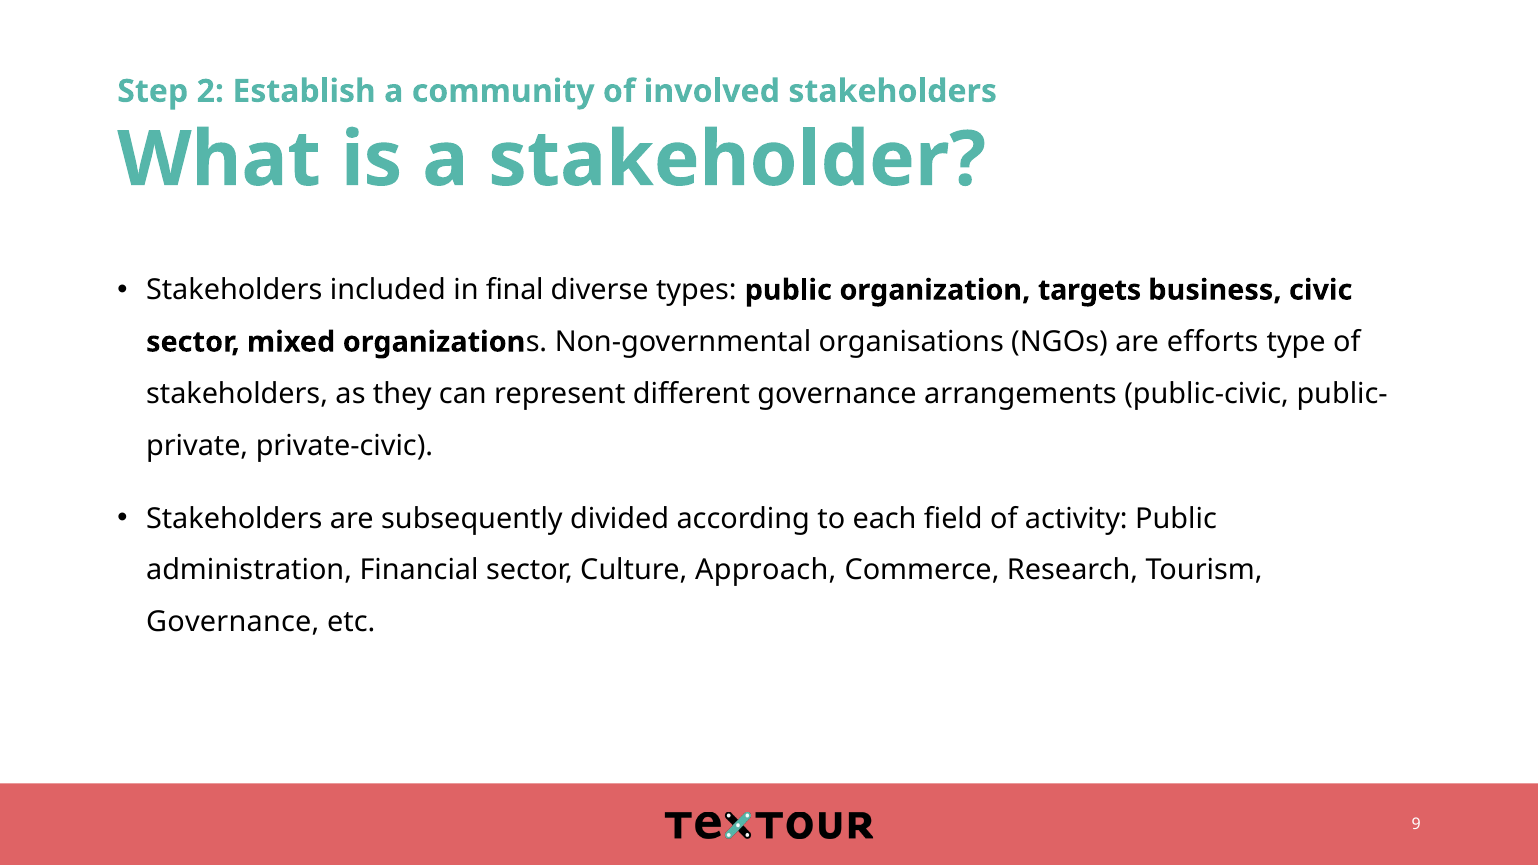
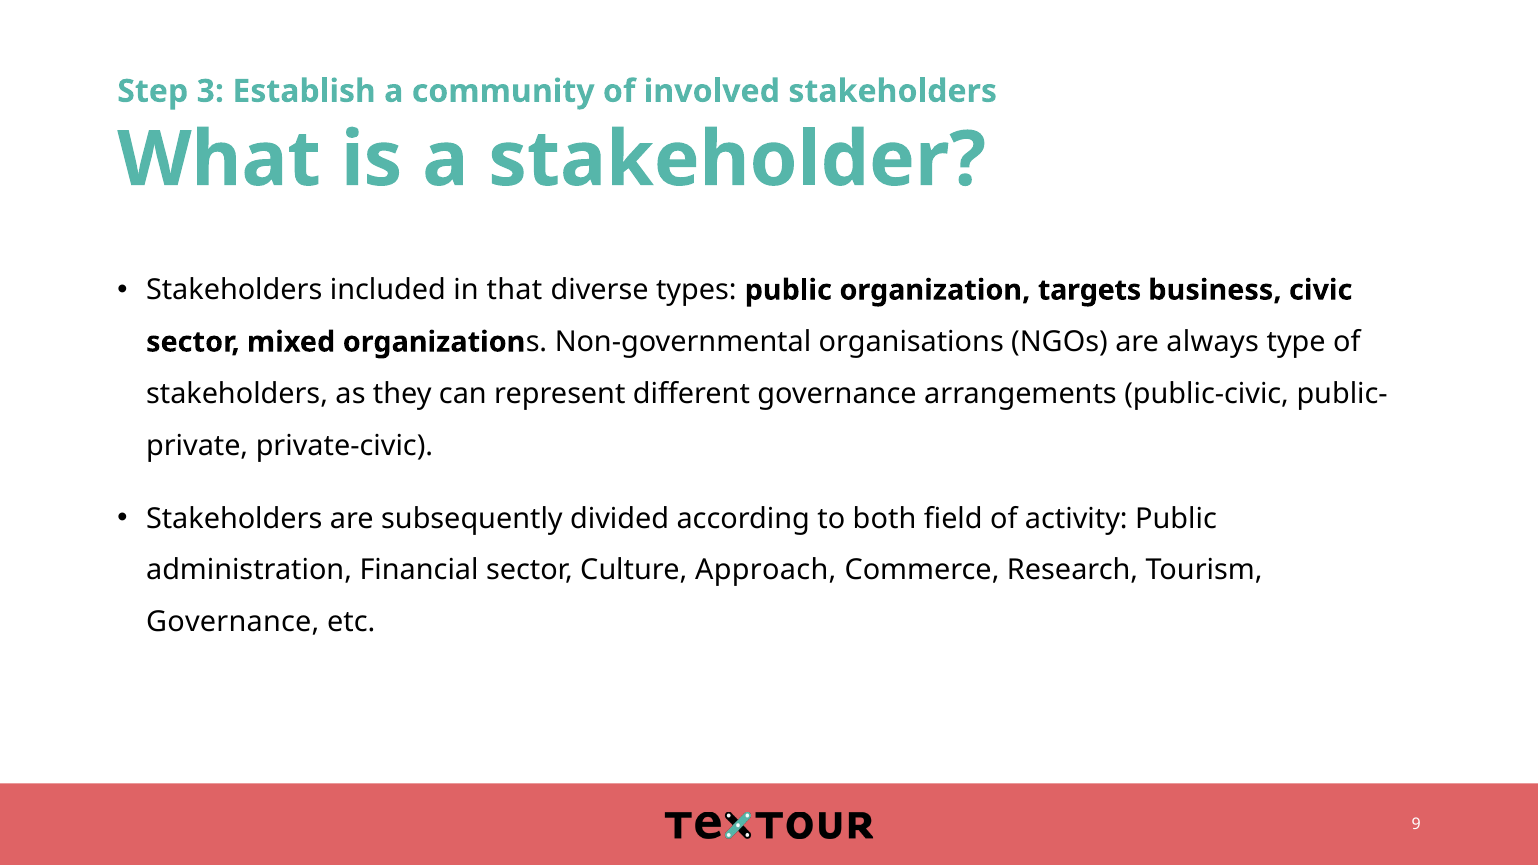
2: 2 -> 3
final: final -> that
efforts: efforts -> always
each: each -> both
